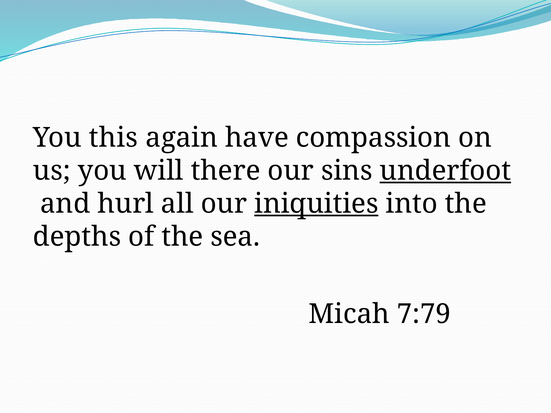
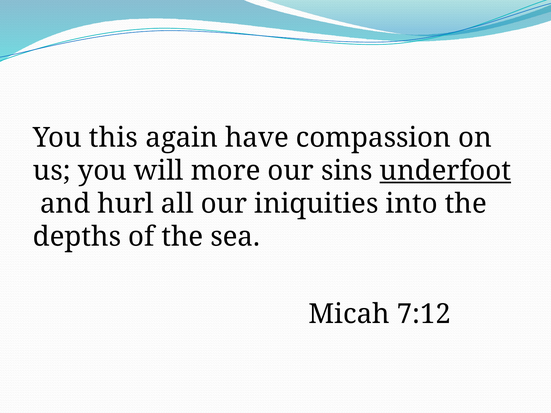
there: there -> more
iniquities underline: present -> none
7:79: 7:79 -> 7:12
